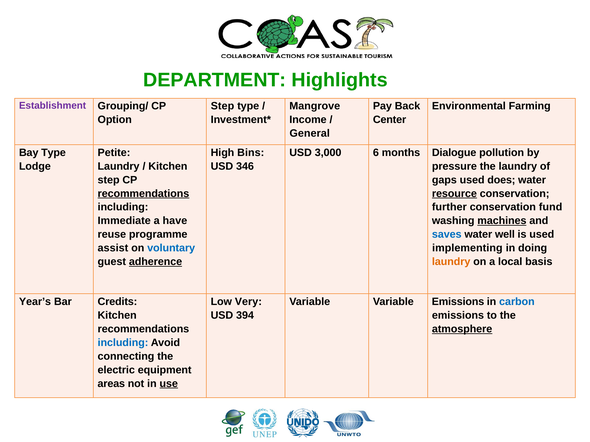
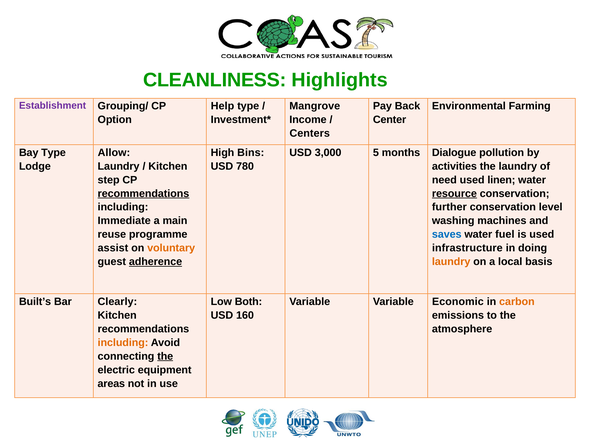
DEPARTMENT: DEPARTMENT -> CLEANLINESS
Step at (222, 106): Step -> Help
General: General -> Centers
Petite: Petite -> Allow
6: 6 -> 5
346: 346 -> 780
pressure: pressure -> activities
gaps: gaps -> need
does: does -> linen
fund: fund -> level
have: have -> main
machines underline: present -> none
well: well -> fuel
voluntary colour: blue -> orange
implementing: implementing -> infrastructure
Year’s: Year’s -> Built’s
Credits: Credits -> Clearly
Very: Very -> Both
Variable Emissions: Emissions -> Economic
carbon colour: blue -> orange
394: 394 -> 160
atmosphere underline: present -> none
including at (123, 343) colour: blue -> orange
the at (165, 357) underline: none -> present
use underline: present -> none
